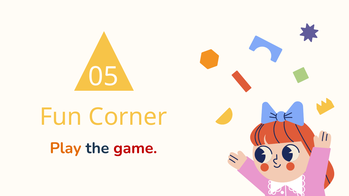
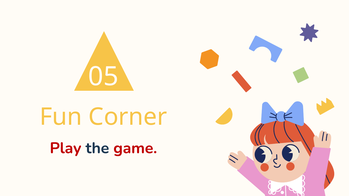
Play colour: orange -> red
